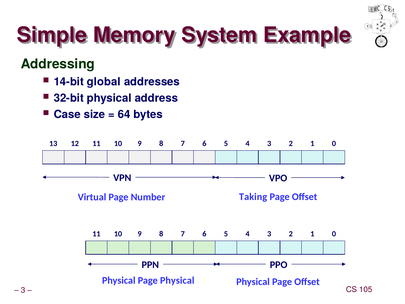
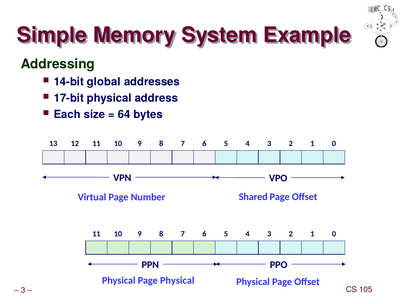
32-bit: 32-bit -> 17-bit
Case: Case -> Each
Taking: Taking -> Shared
